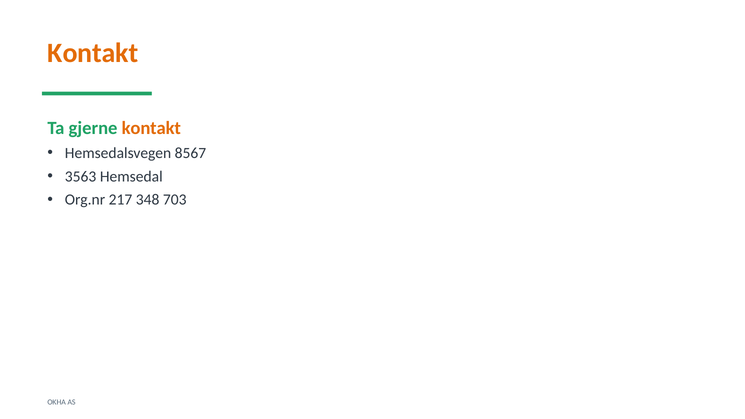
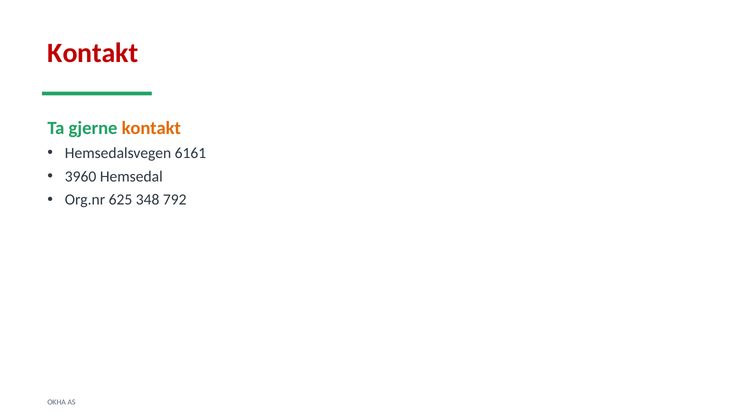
Kontakt at (93, 53) colour: orange -> red
8567: 8567 -> 6161
3563: 3563 -> 3960
217: 217 -> 625
703: 703 -> 792
